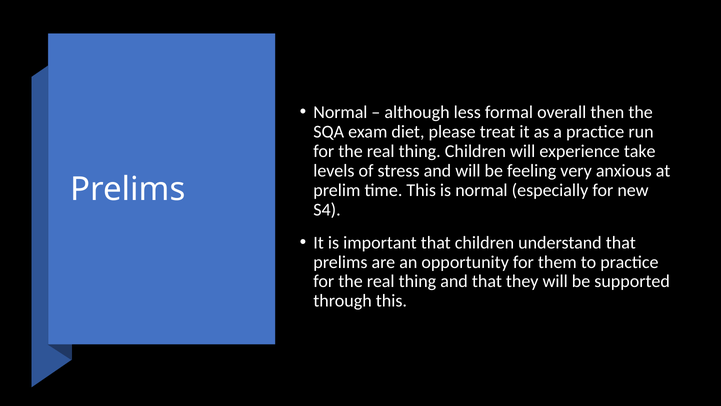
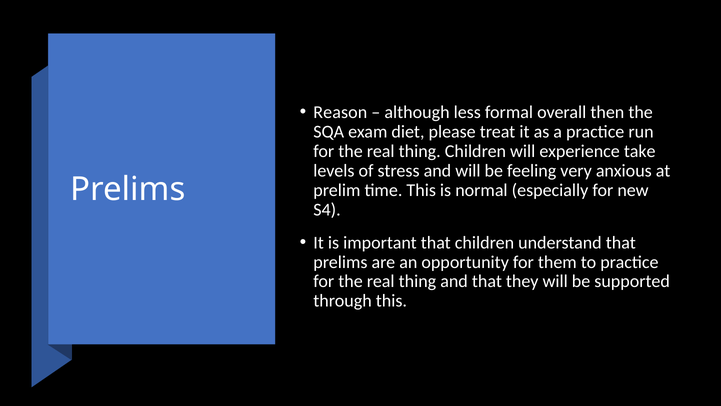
Normal at (340, 112): Normal -> Reason
